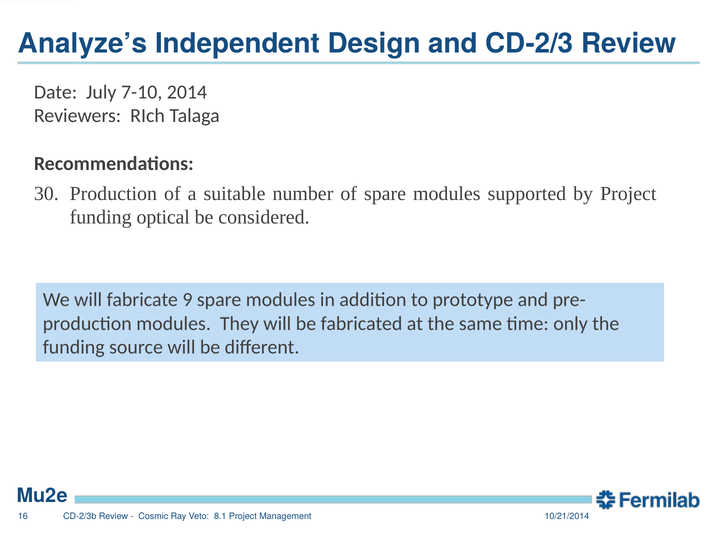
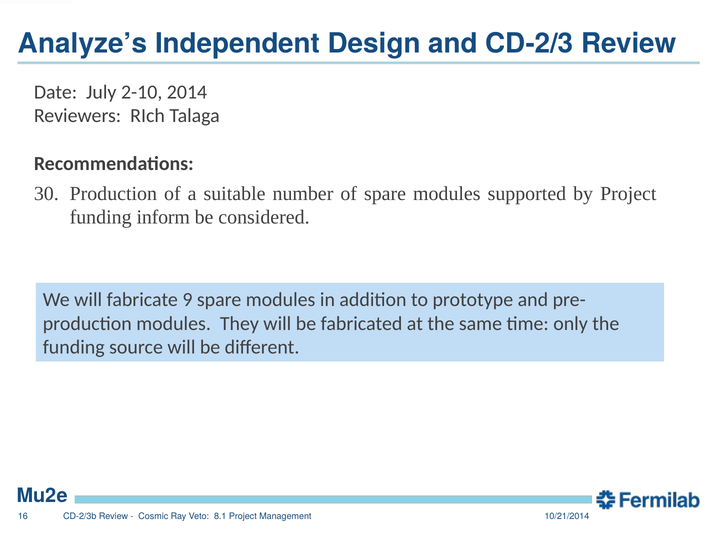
7-10: 7-10 -> 2-10
optical: optical -> inform
